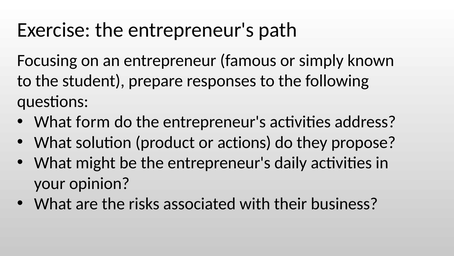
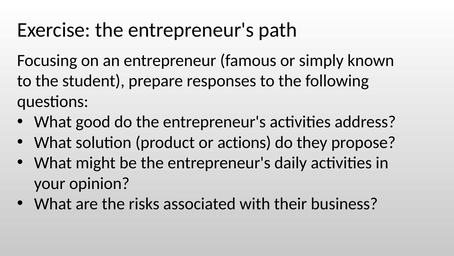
form: form -> good
